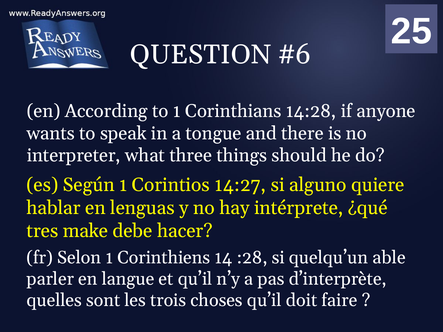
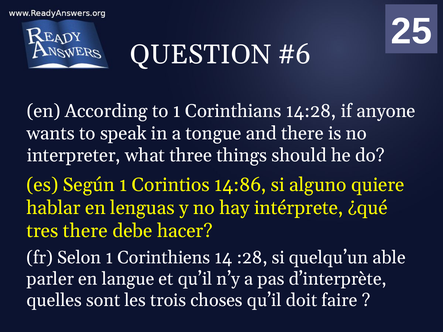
14:27: 14:27 -> 14:86
tres make: make -> there
